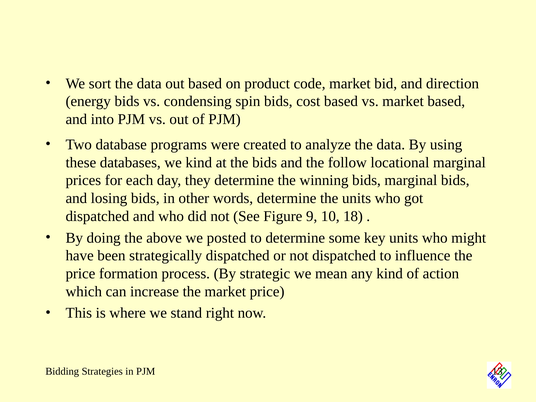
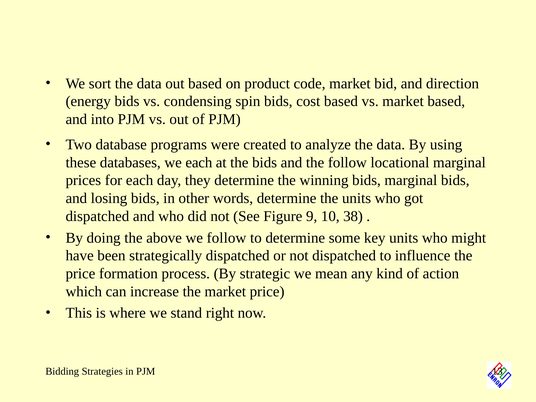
we kind: kind -> each
18: 18 -> 38
we posted: posted -> follow
